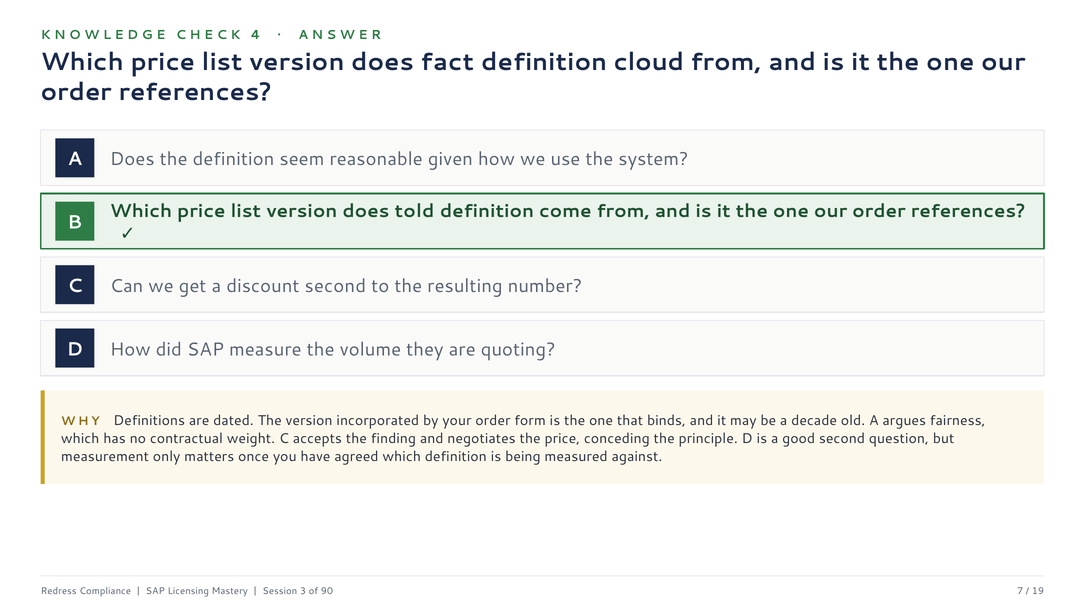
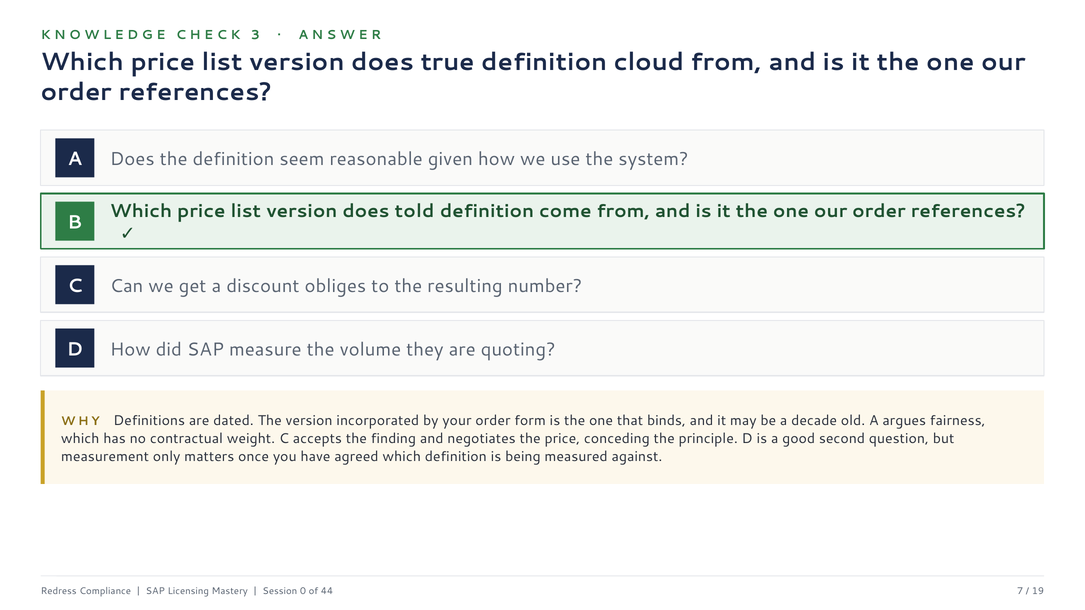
4: 4 -> 3
fact: fact -> true
discount second: second -> obliges
3: 3 -> 0
90: 90 -> 44
